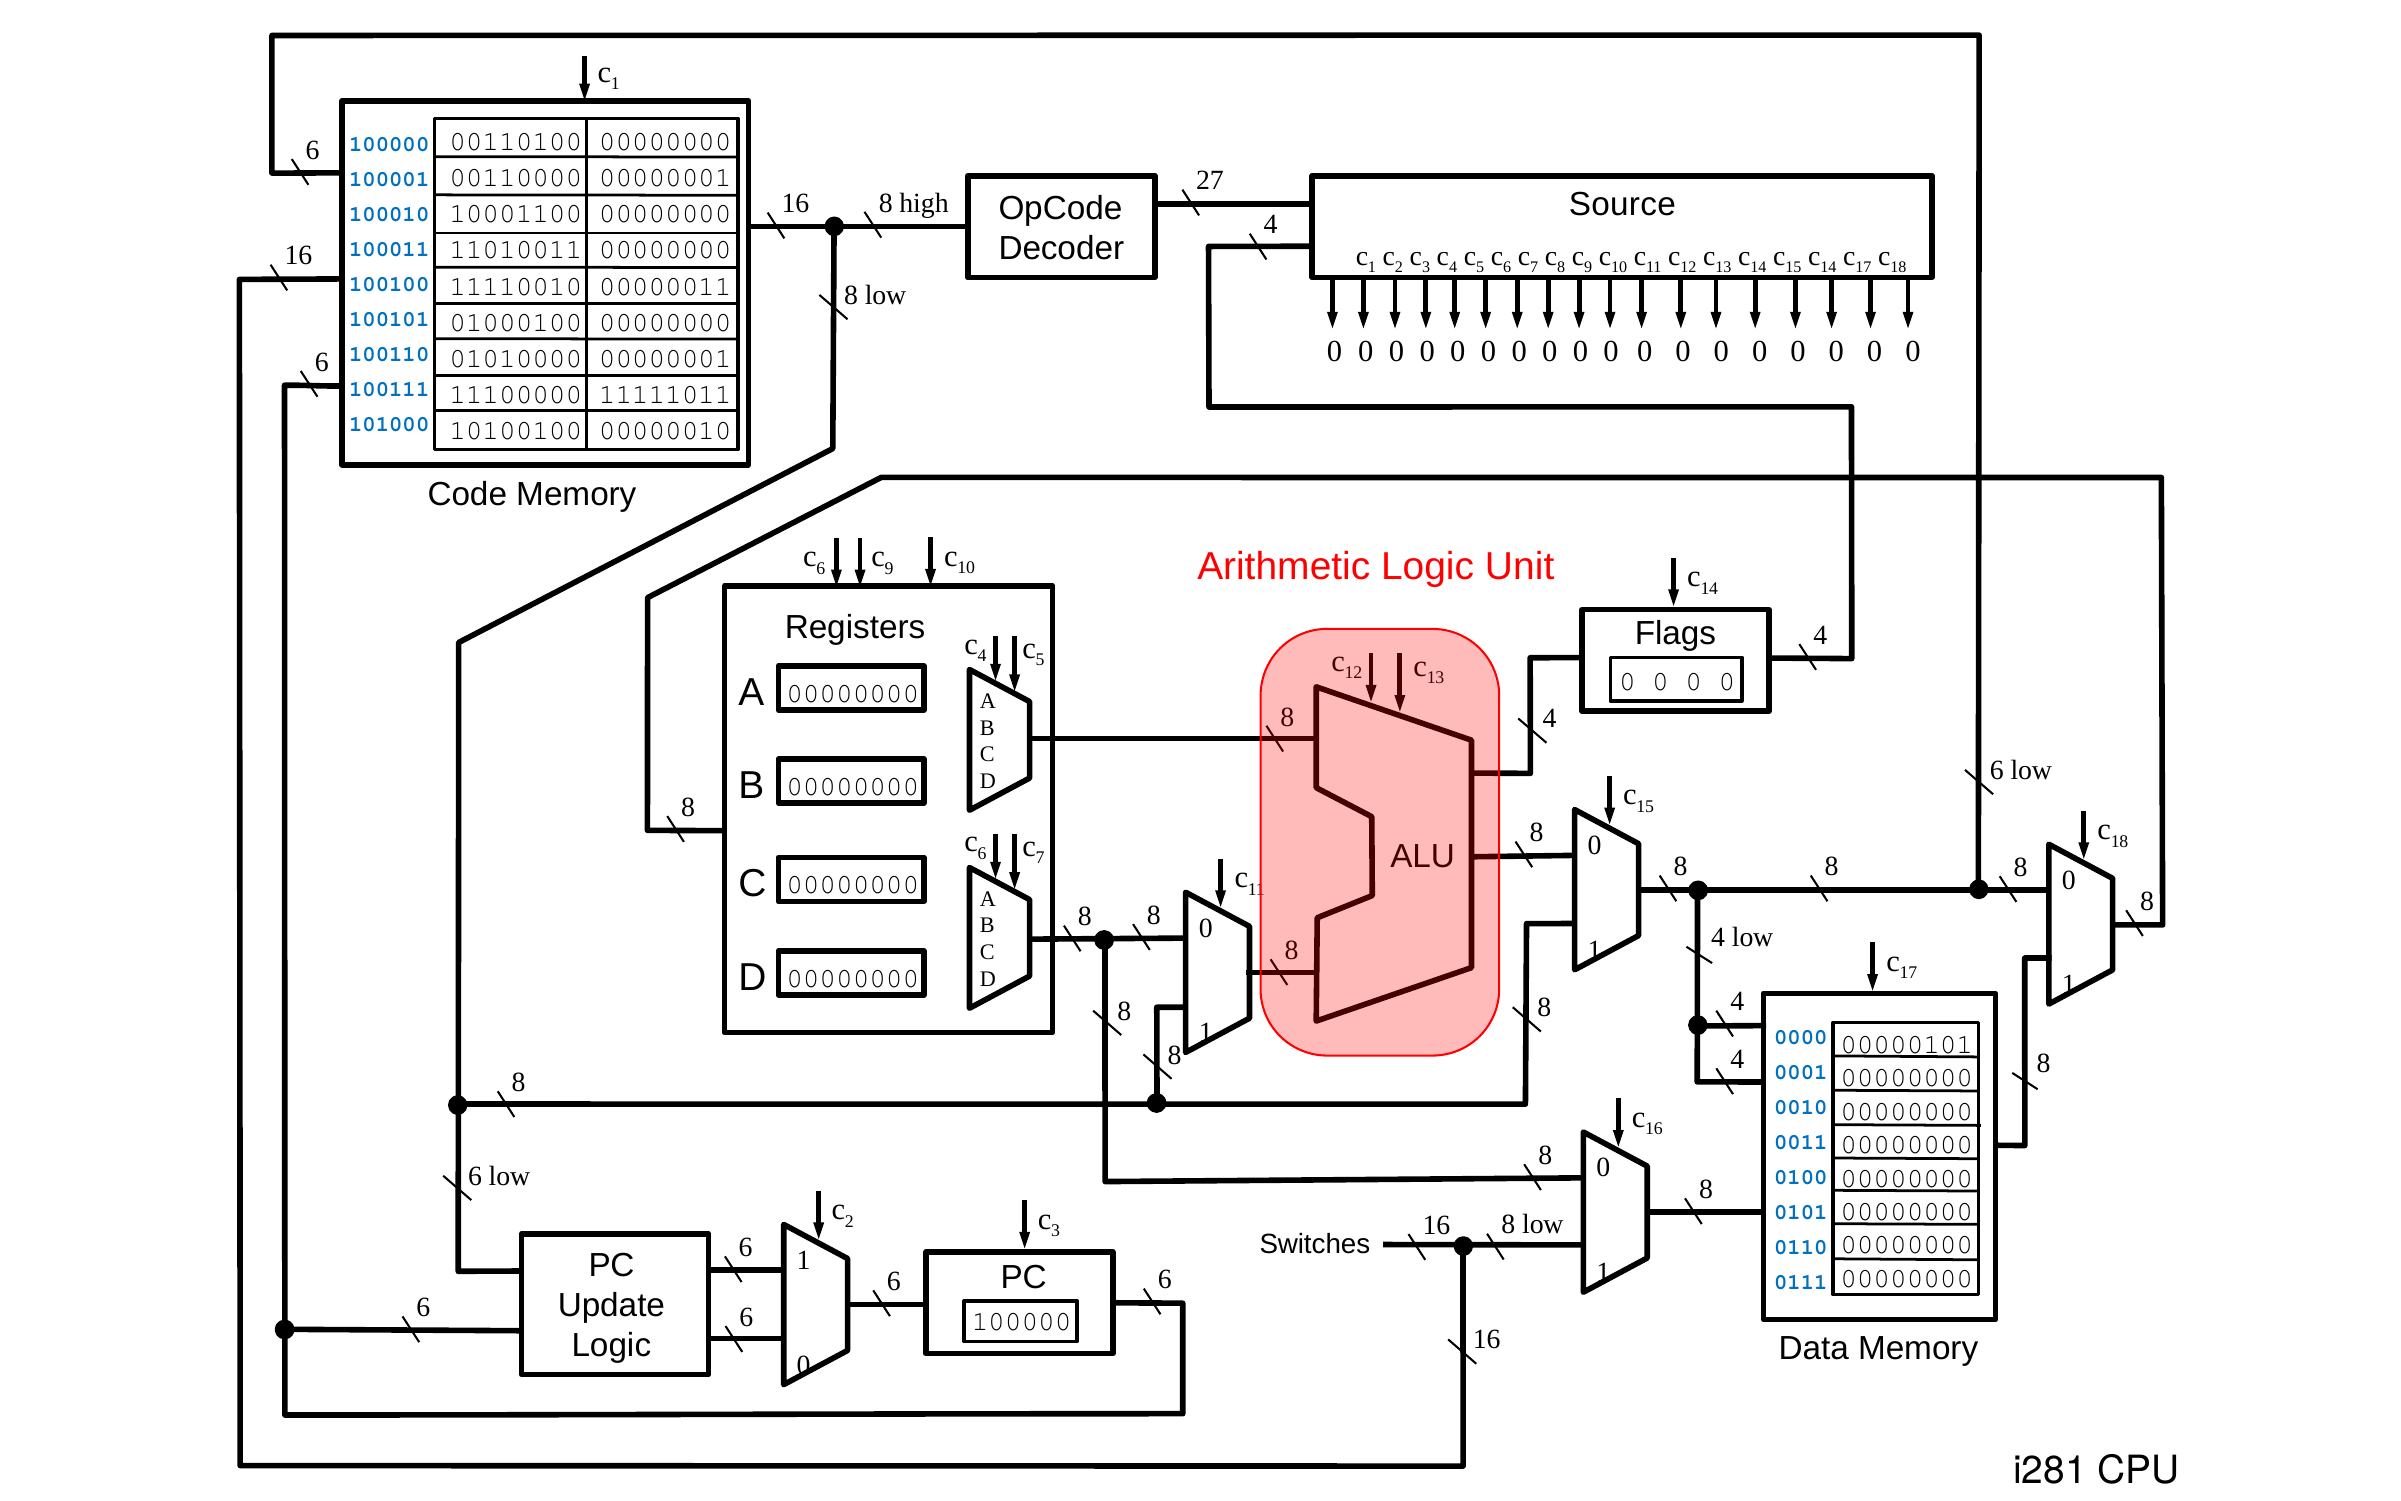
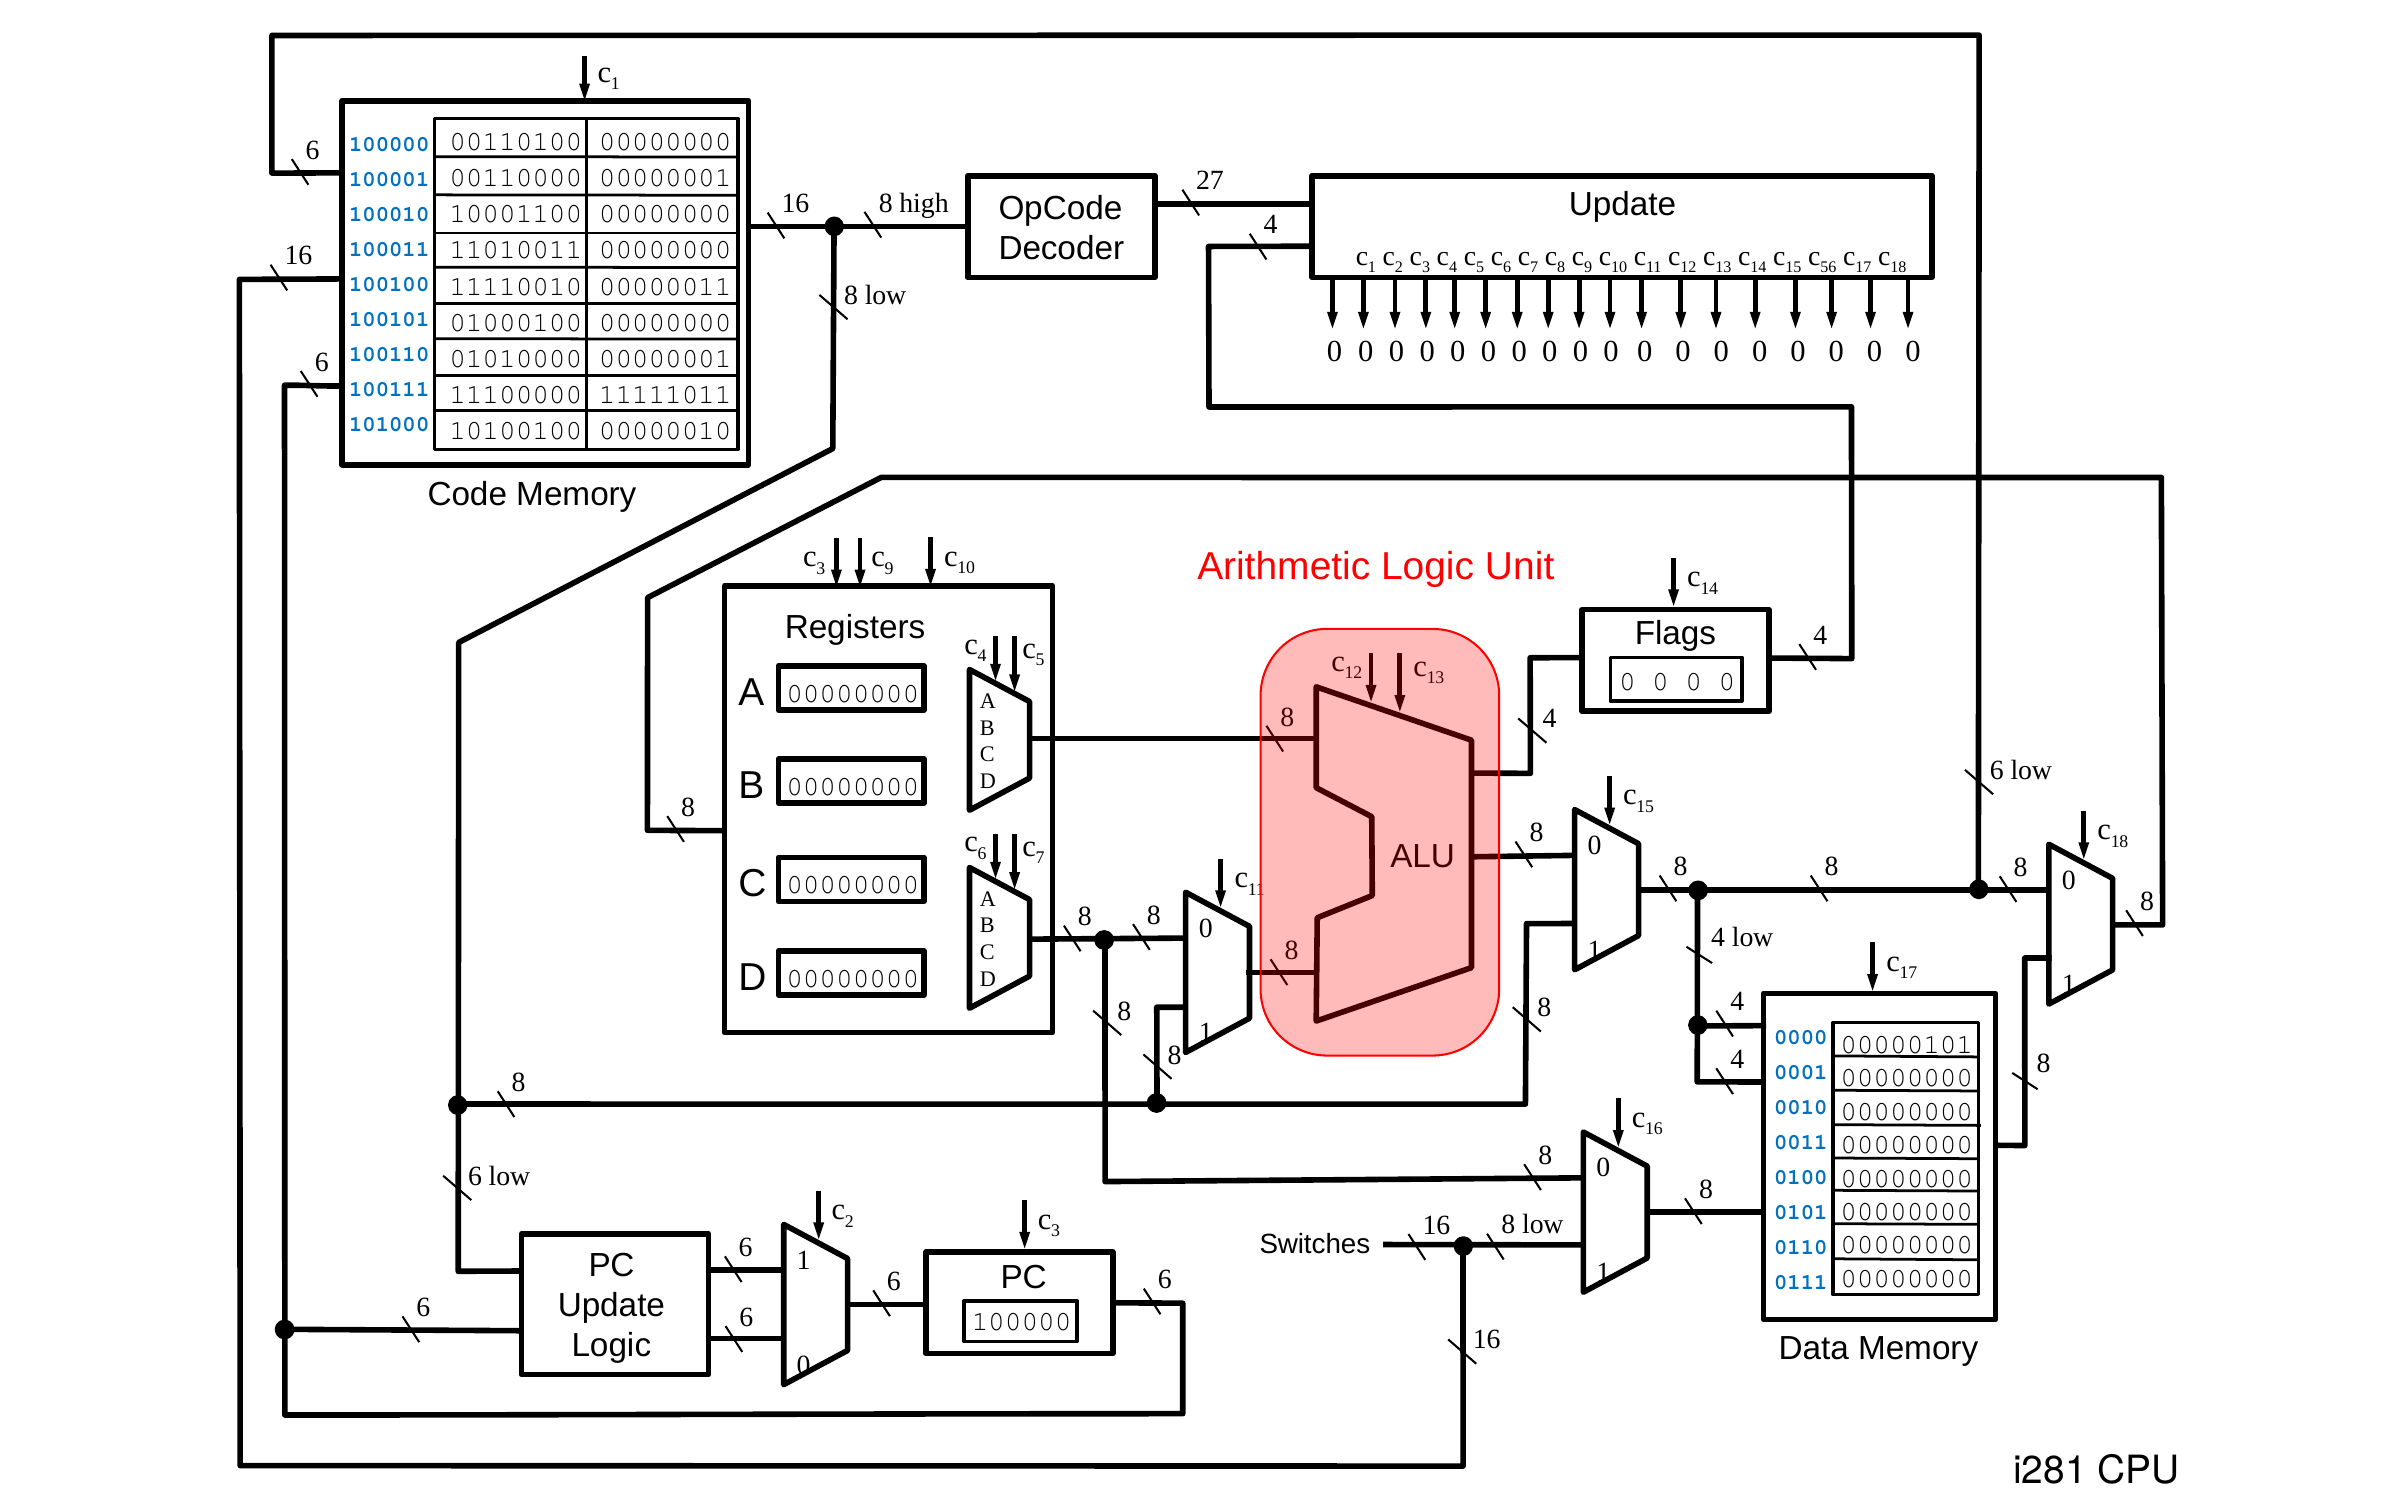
Source at (1622, 205): Source -> Update
14 at (1828, 267): 14 -> 56
6 at (821, 568): 6 -> 3
